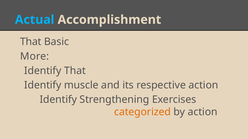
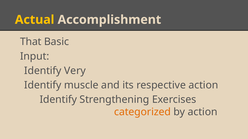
Actual colour: light blue -> yellow
More: More -> Input
Identify That: That -> Very
